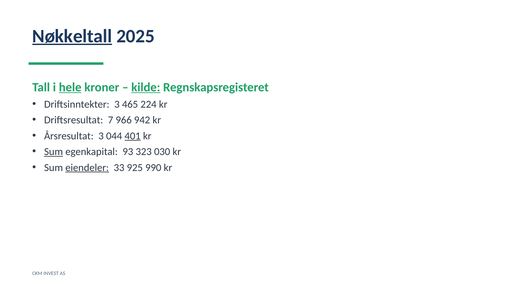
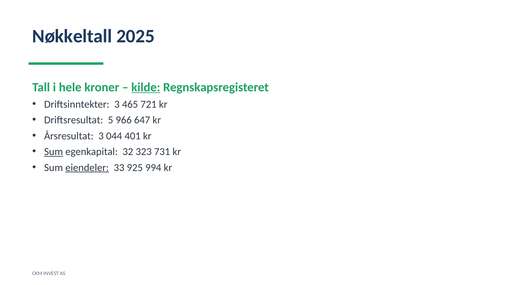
Nøkkeltall underline: present -> none
hele underline: present -> none
224: 224 -> 721
7: 7 -> 5
942: 942 -> 647
401 underline: present -> none
93: 93 -> 32
030: 030 -> 731
990: 990 -> 994
